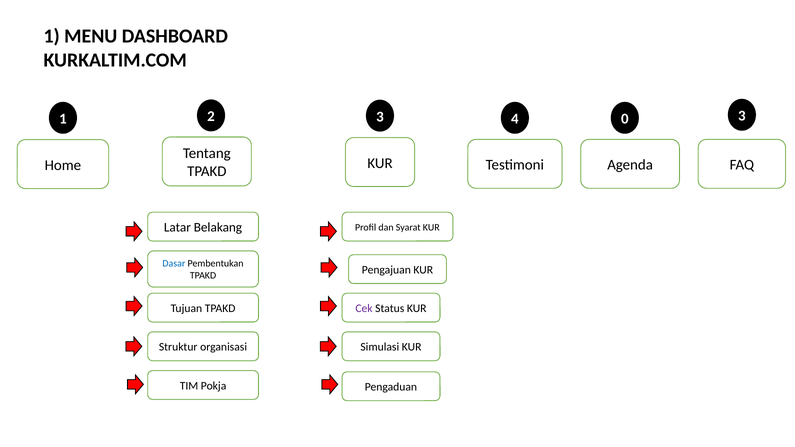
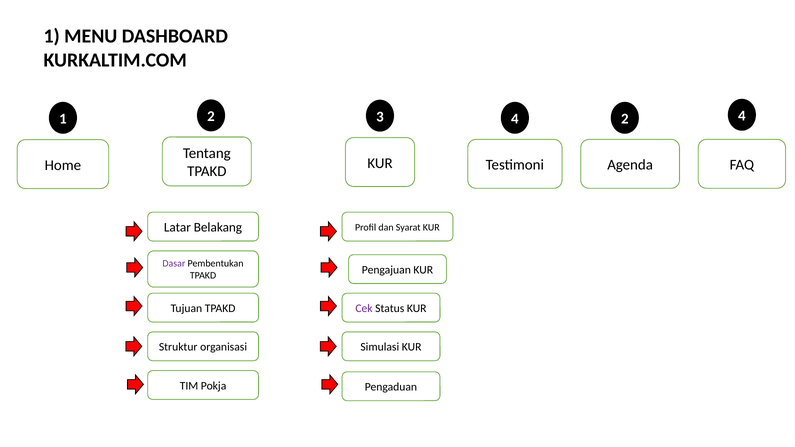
3 at (742, 116): 3 -> 4
1 0: 0 -> 2
Dasar colour: blue -> purple
